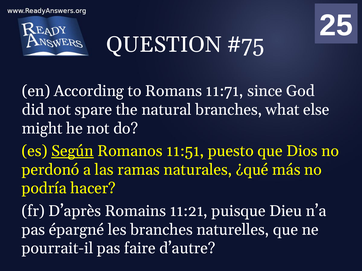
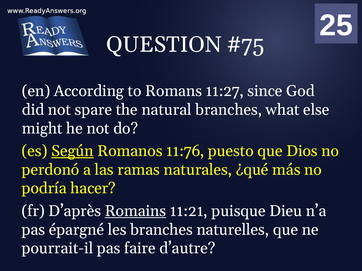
11:71: 11:71 -> 11:27
11:51: 11:51 -> 11:76
Romains underline: none -> present
